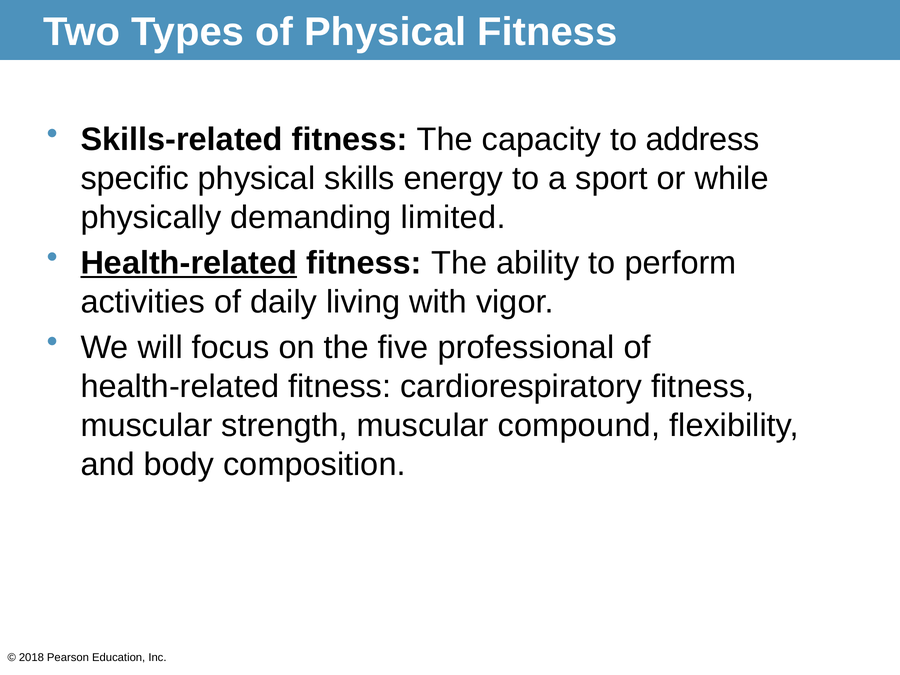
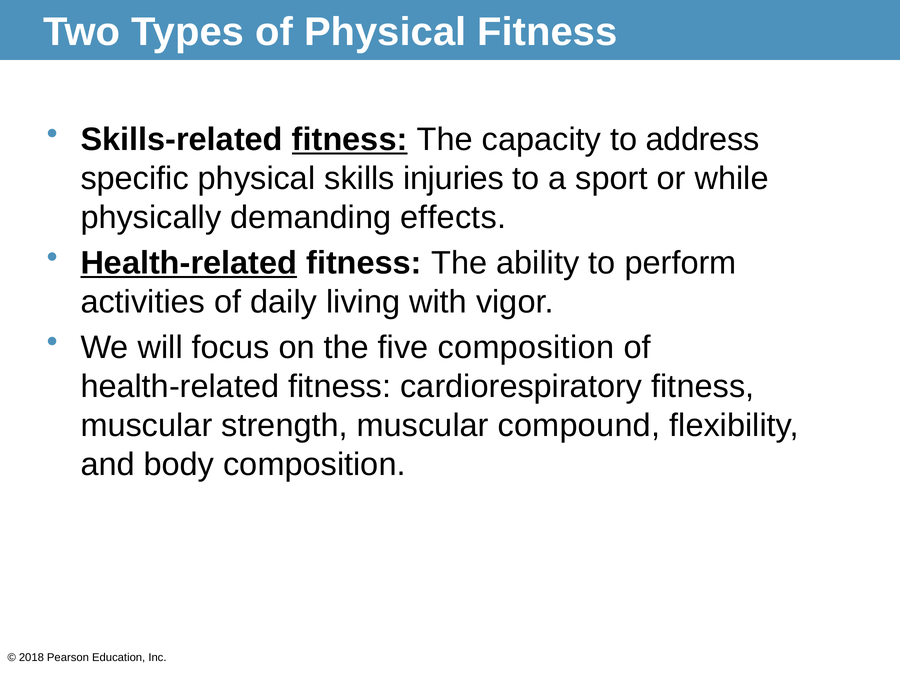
fitness at (350, 140) underline: none -> present
energy: energy -> injuries
limited: limited -> effects
five professional: professional -> composition
